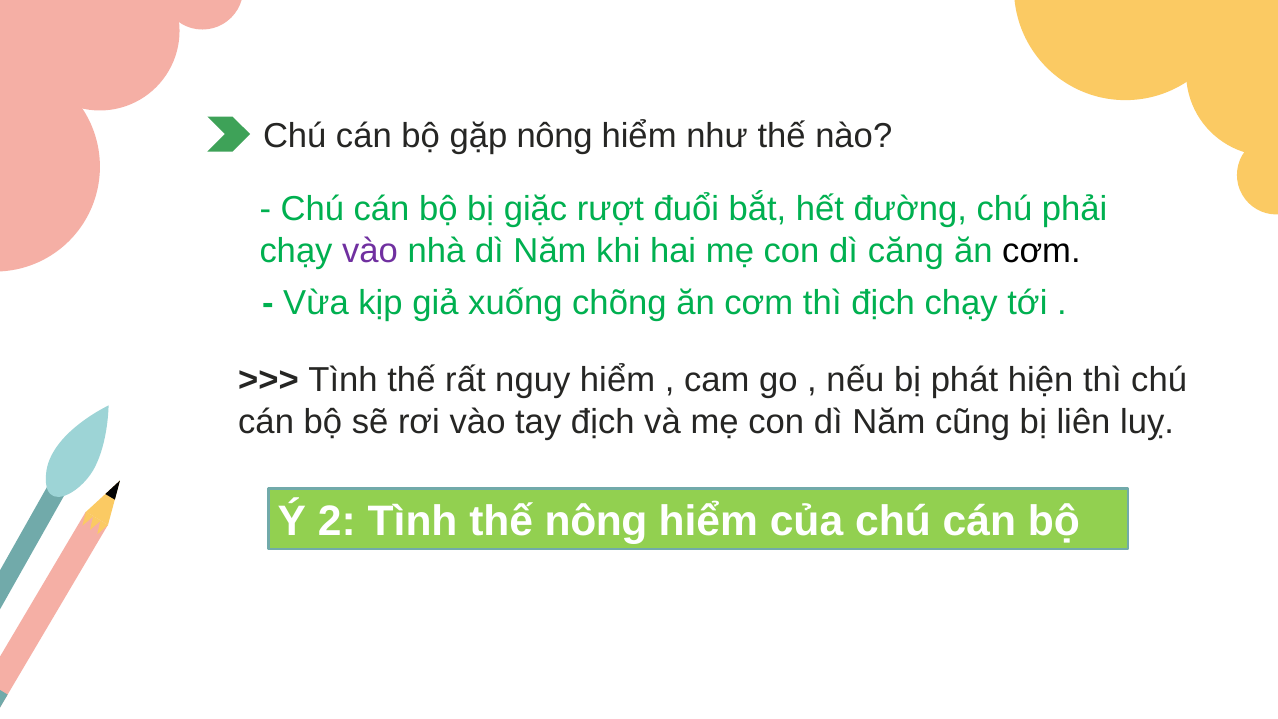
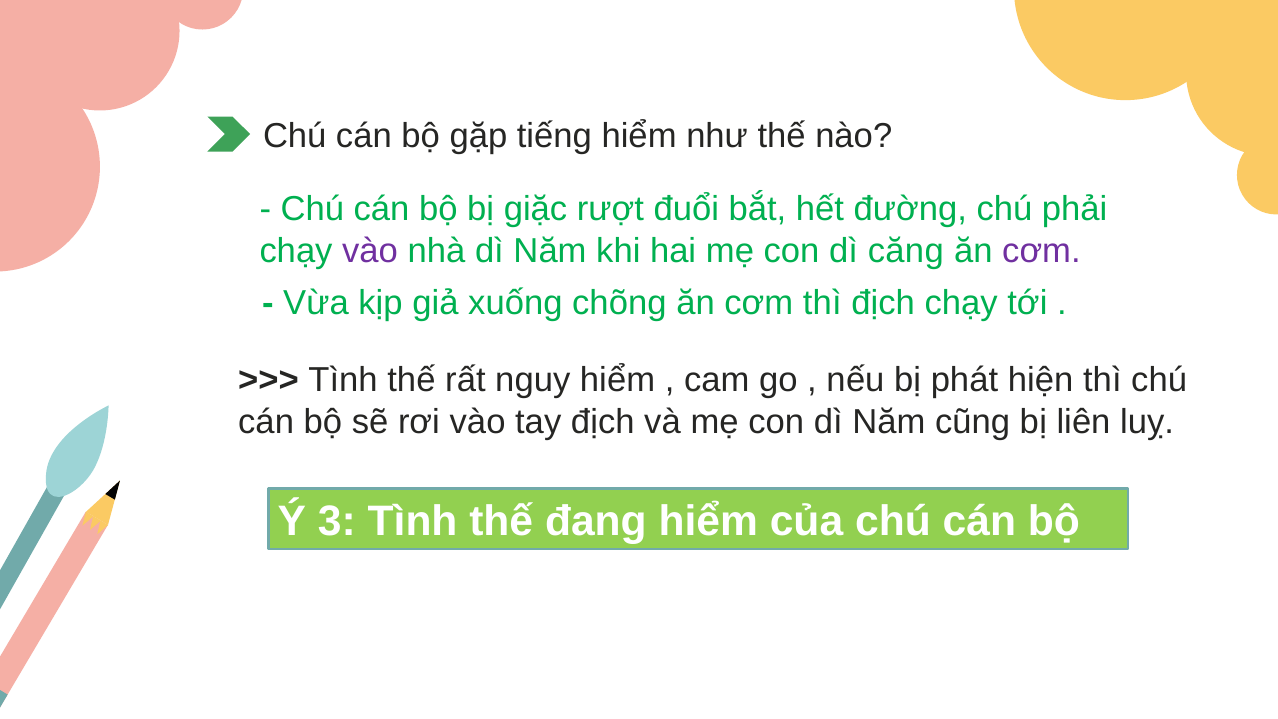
gặp nông: nông -> tiếng
cơm at (1041, 251) colour: black -> purple
2: 2 -> 3
thế nông: nông -> đang
